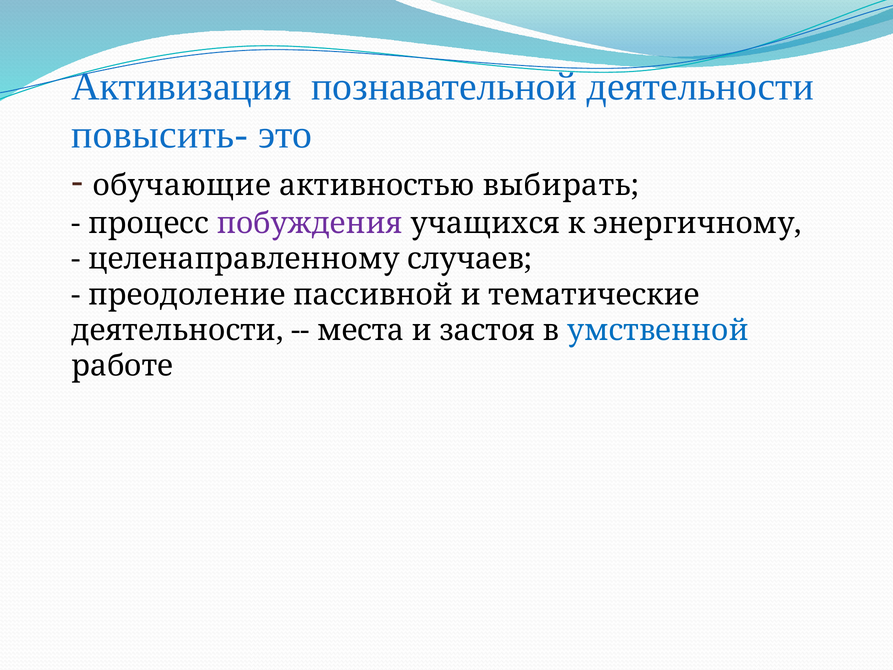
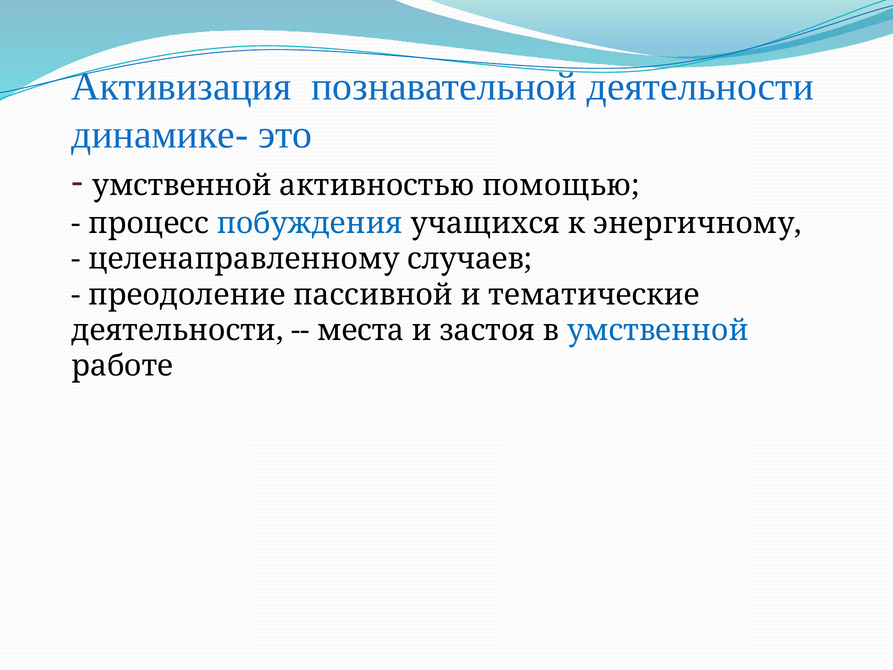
повысить-: повысить- -> динамике-
обучающие at (182, 185): обучающие -> умственной
выбирать: выбирать -> помощью
побуждения colour: purple -> blue
